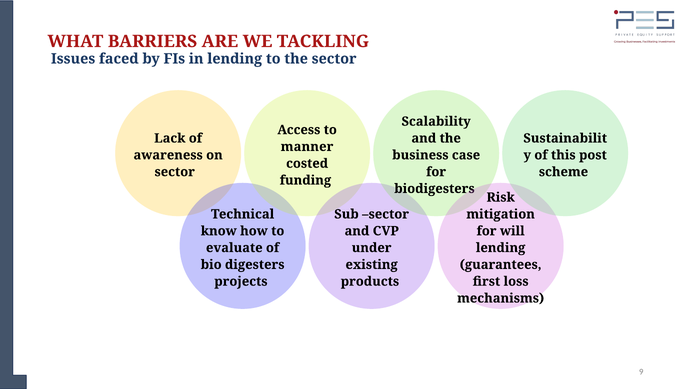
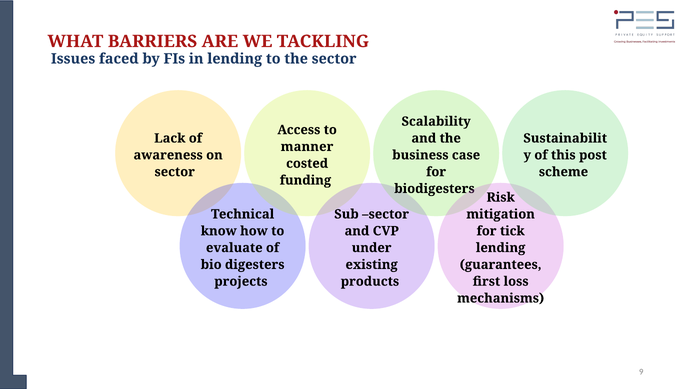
will: will -> tick
